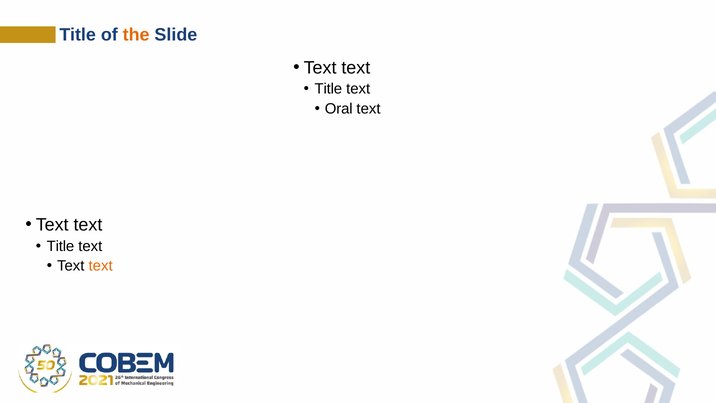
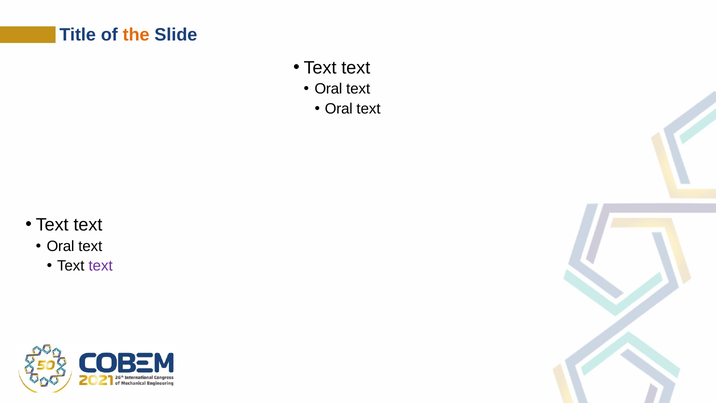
Title at (328, 89): Title -> Oral
Title at (61, 246): Title -> Oral
text at (101, 266) colour: orange -> purple
